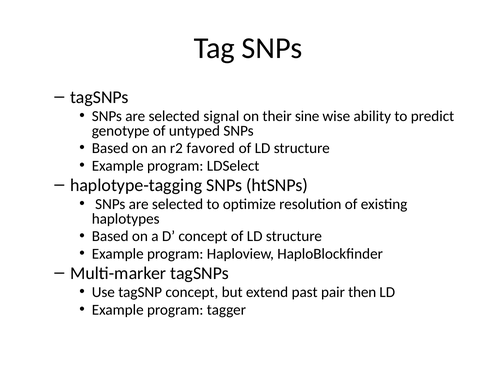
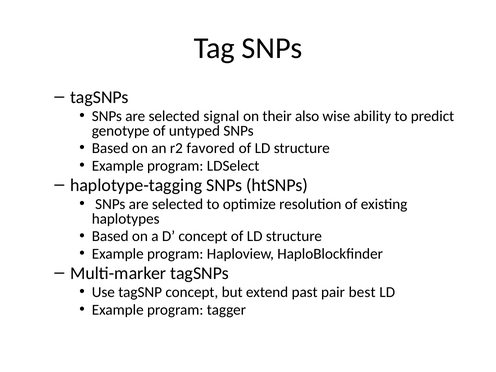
sine: sine -> also
then: then -> best
